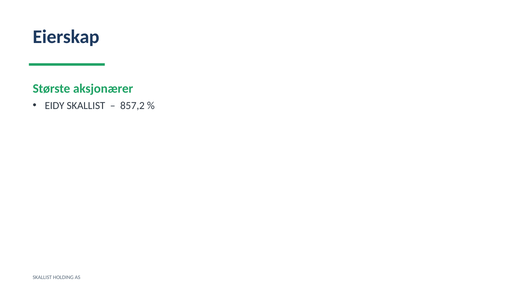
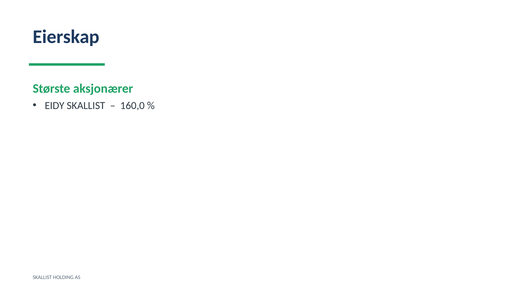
857,2: 857,2 -> 160,0
